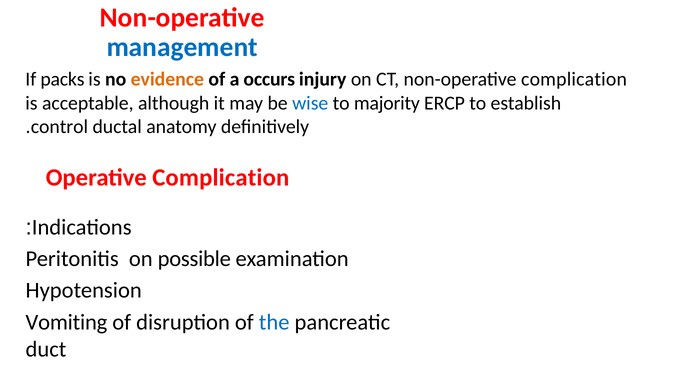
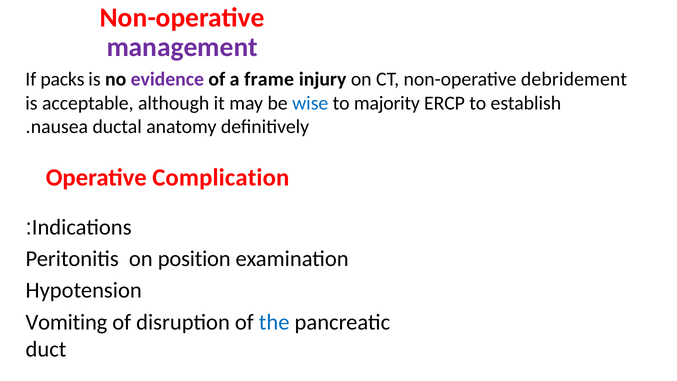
management colour: blue -> purple
evidence colour: orange -> purple
occurs: occurs -> frame
non-operative complication: complication -> debridement
control: control -> nausea
possible: possible -> position
